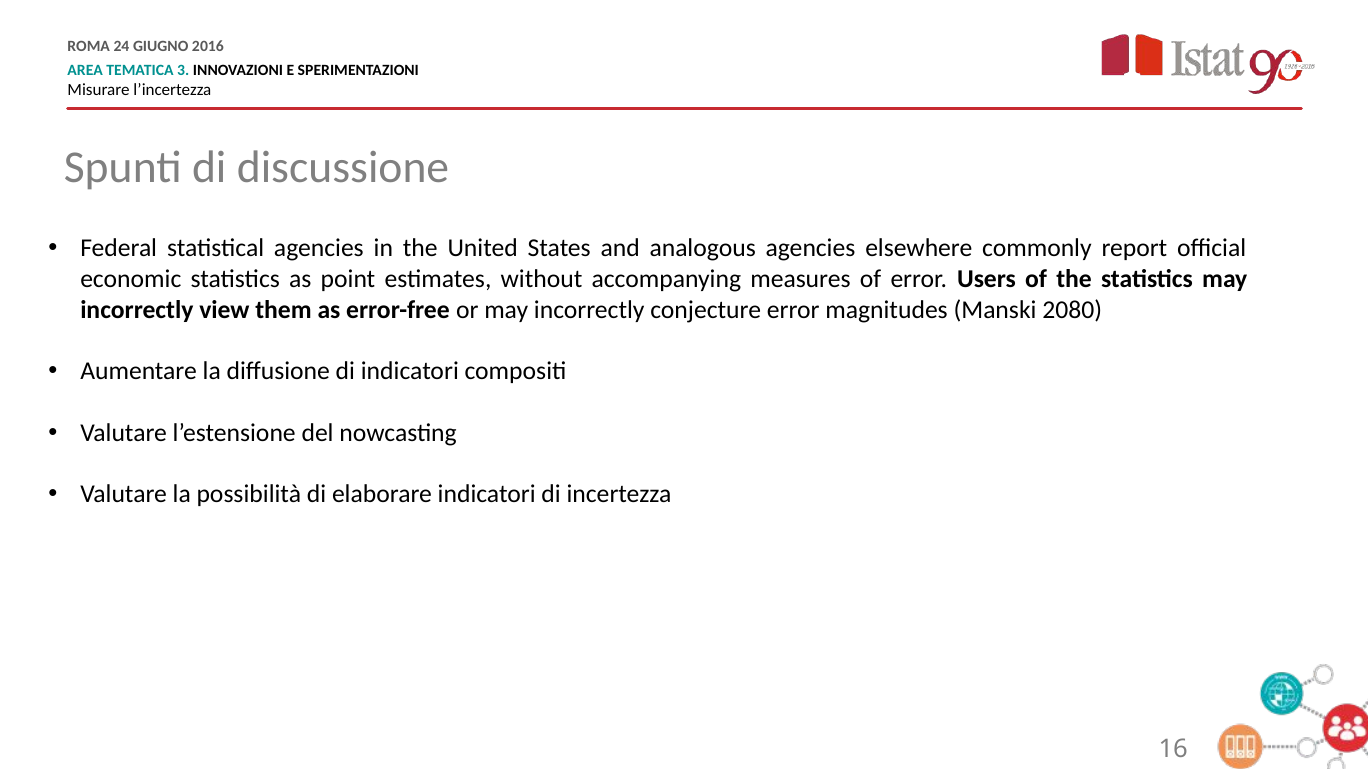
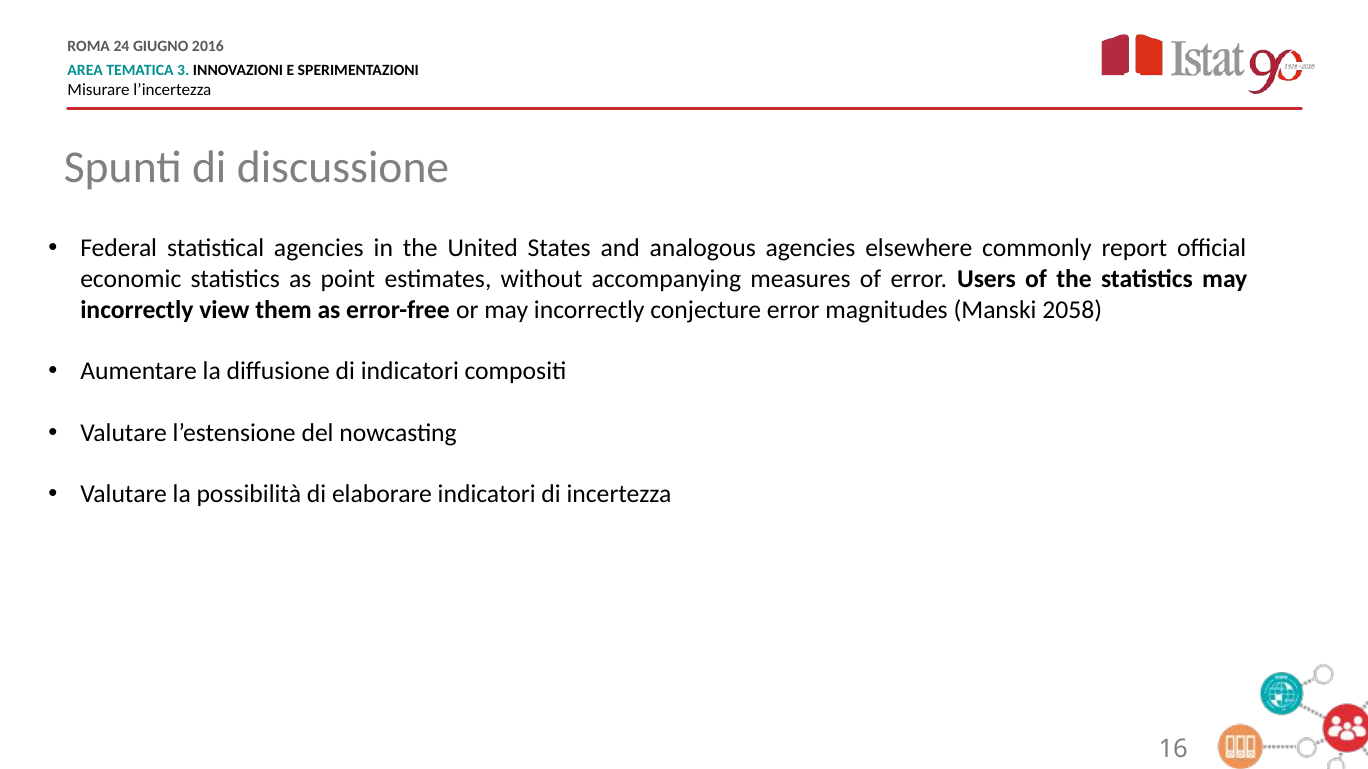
2080: 2080 -> 2058
